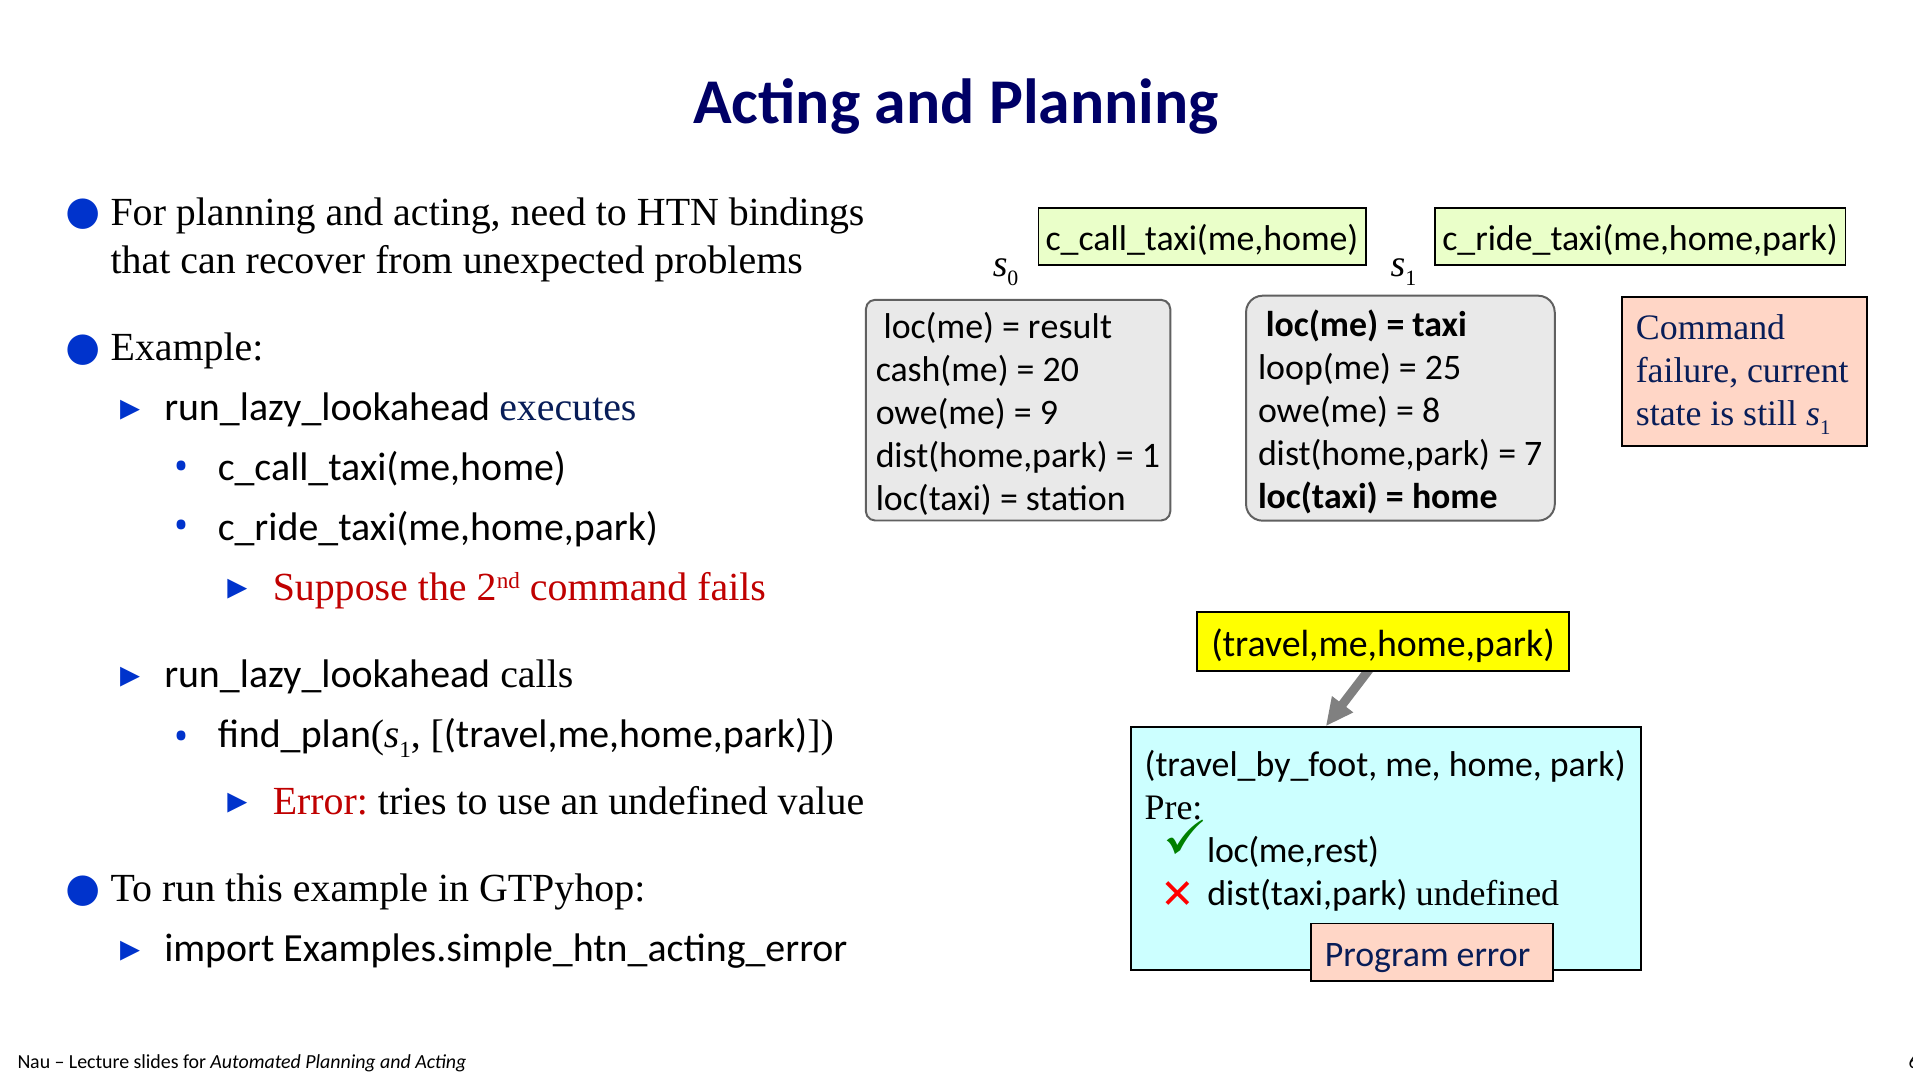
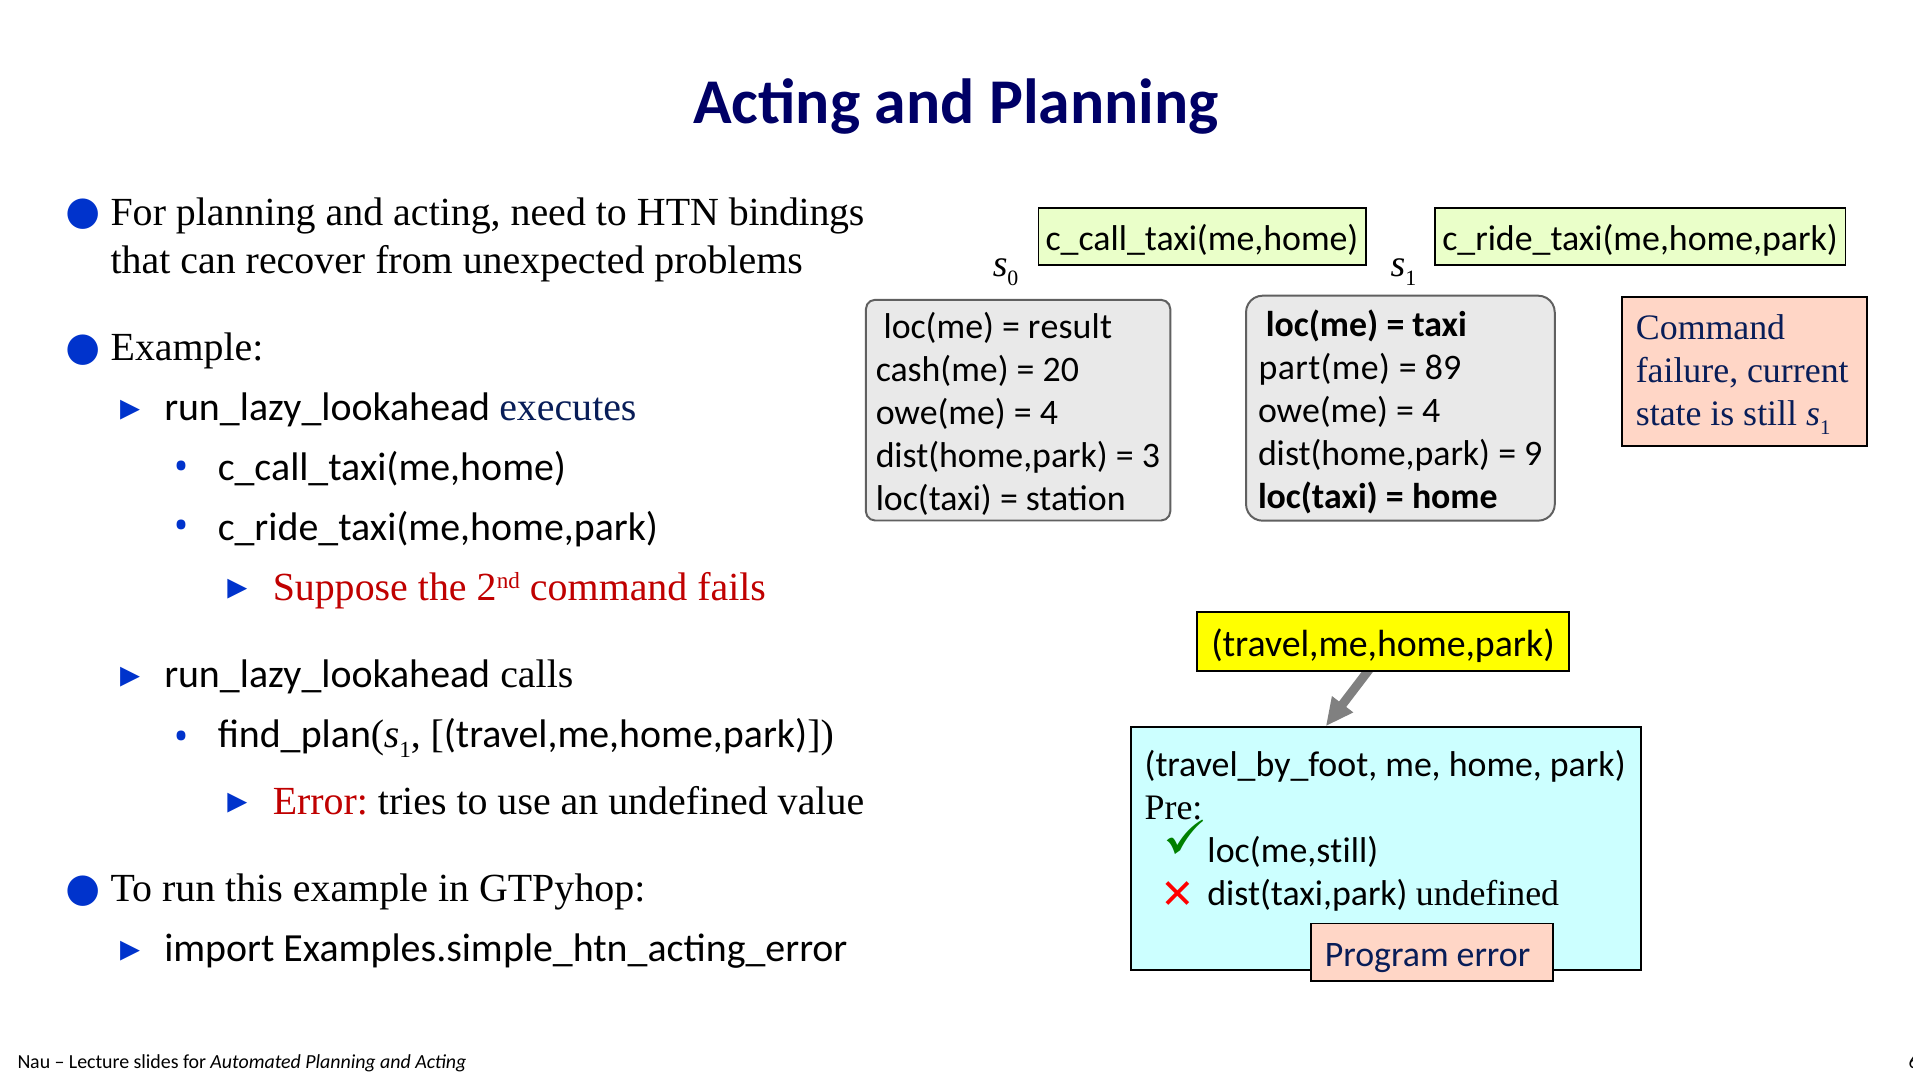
loop(me: loop(me -> part(me
25: 25 -> 89
8 at (1431, 411): 8 -> 4
9 at (1049, 413): 9 -> 4
7: 7 -> 9
1 at (1151, 456): 1 -> 3
loc(me,rest: loc(me,rest -> loc(me,still
